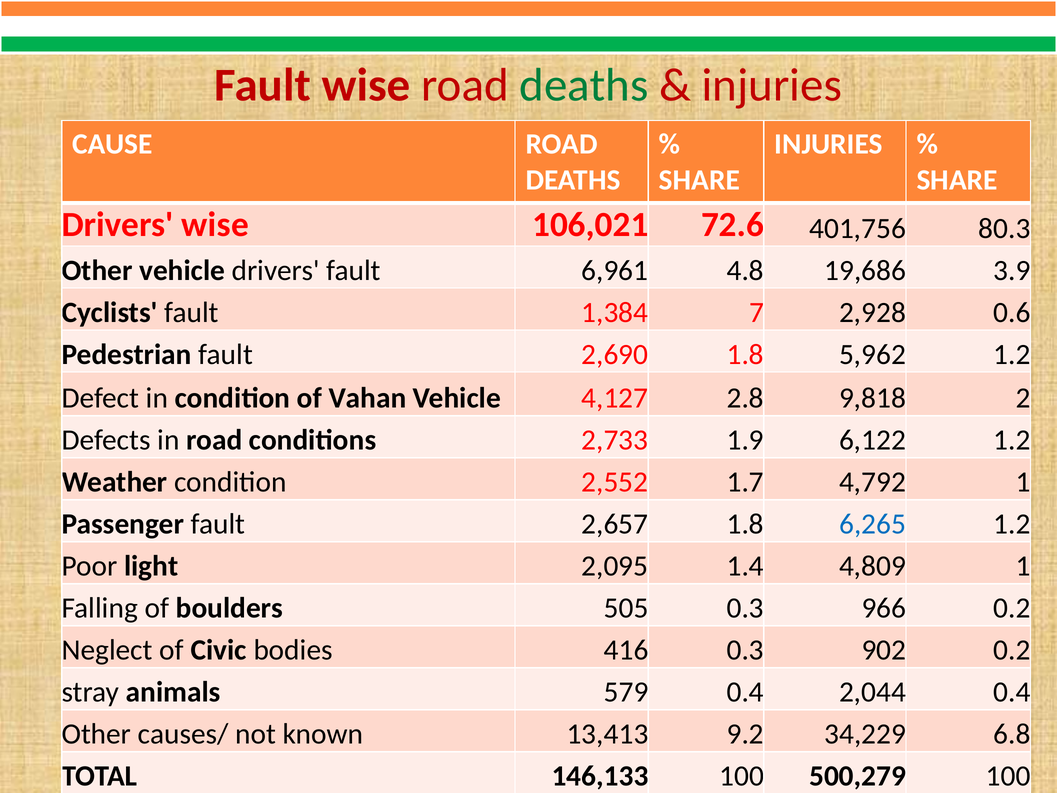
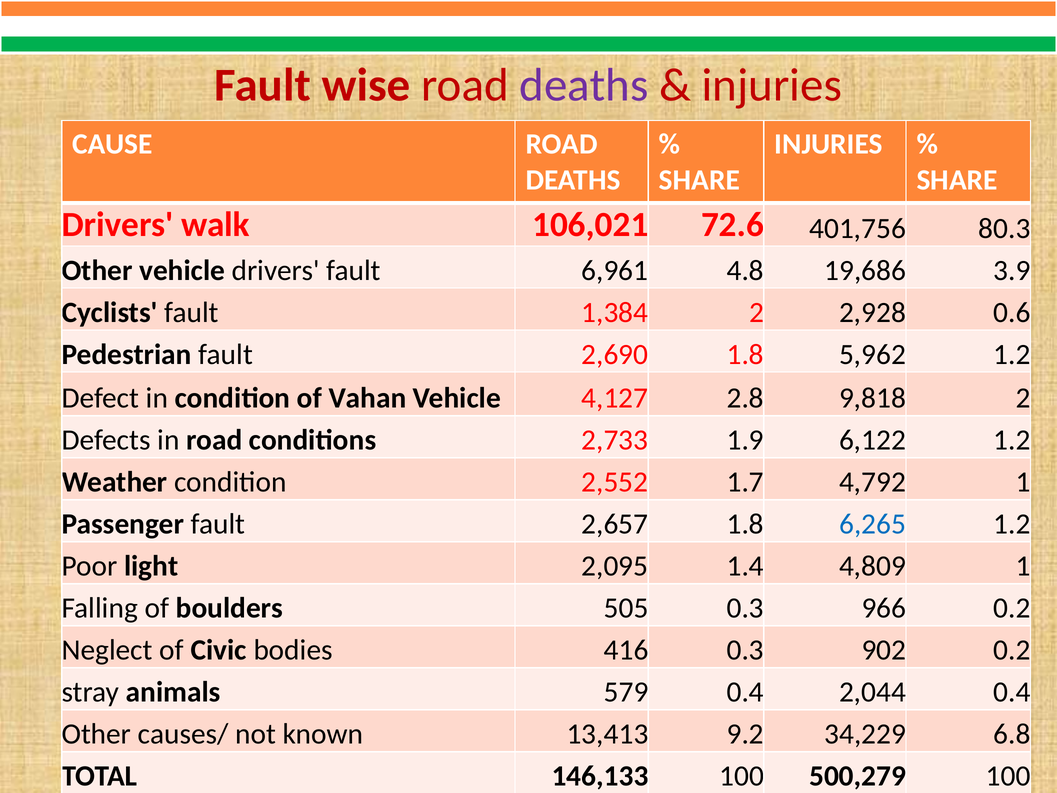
deaths at (584, 85) colour: green -> purple
Drivers wise: wise -> walk
1,384 7: 7 -> 2
